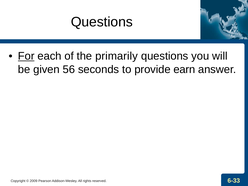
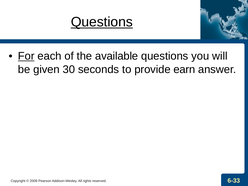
Questions at (102, 22) underline: none -> present
primarily: primarily -> available
56: 56 -> 30
